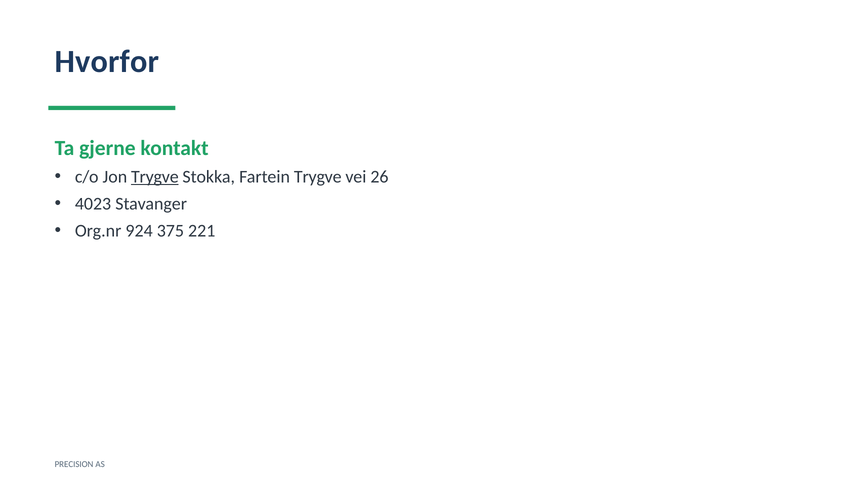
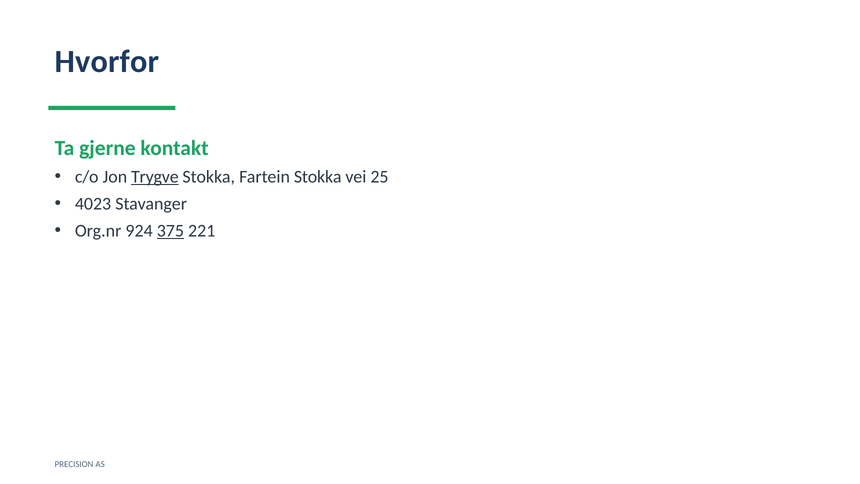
Fartein Trygve: Trygve -> Stokka
26: 26 -> 25
375 underline: none -> present
